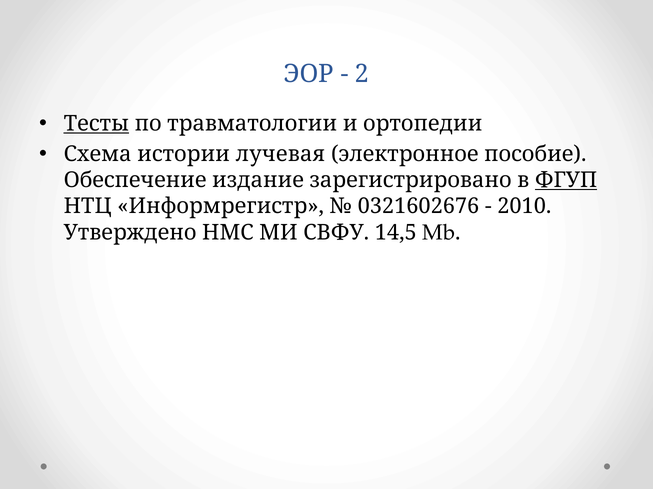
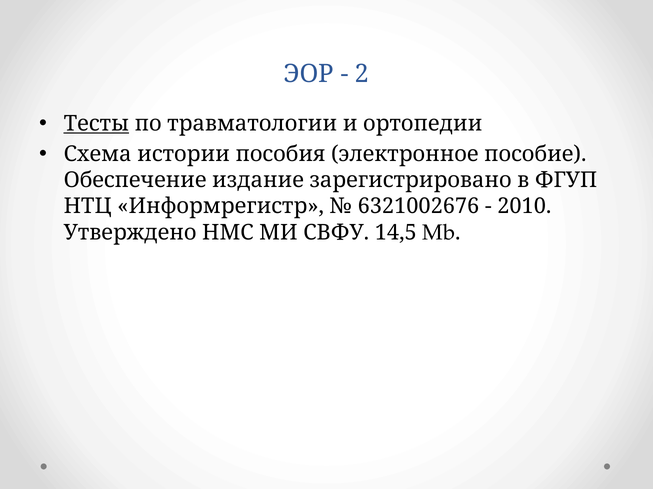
лучевая: лучевая -> пособия
ФГУП underline: present -> none
0321602676: 0321602676 -> 6321002676
